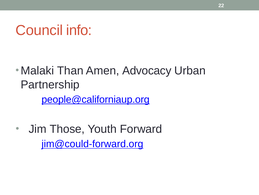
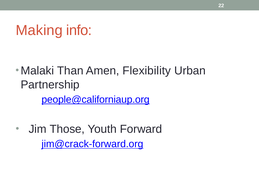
Council: Council -> Making
Advocacy: Advocacy -> Flexibility
jim@could-forward.org: jim@could-forward.org -> jim@crack-forward.org
